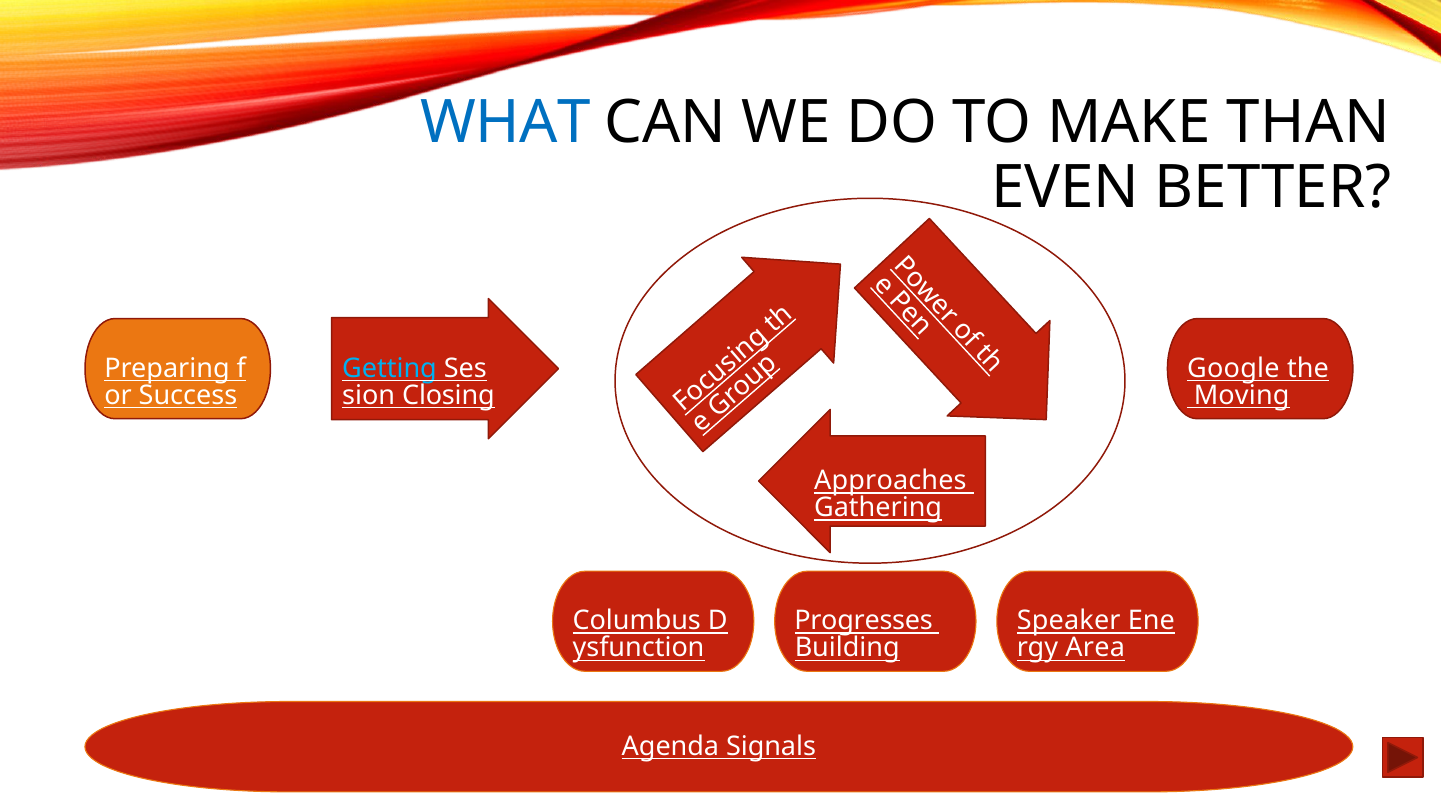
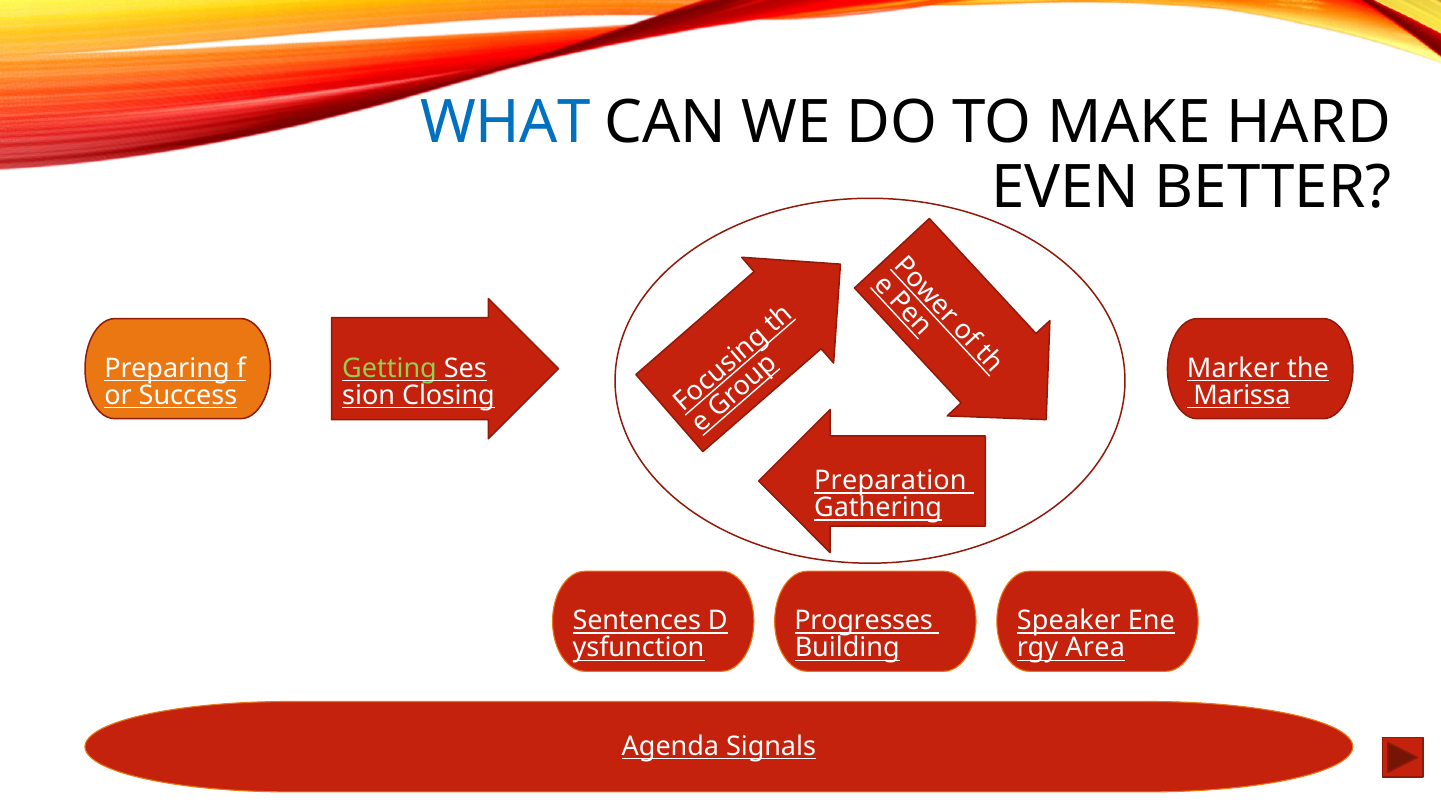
THAN: THAN -> HARD
Getting colour: light blue -> light green
Google: Google -> Marker
Moving: Moving -> Marissa
Approaches: Approaches -> Preparation
Columbus: Columbus -> Sentences
